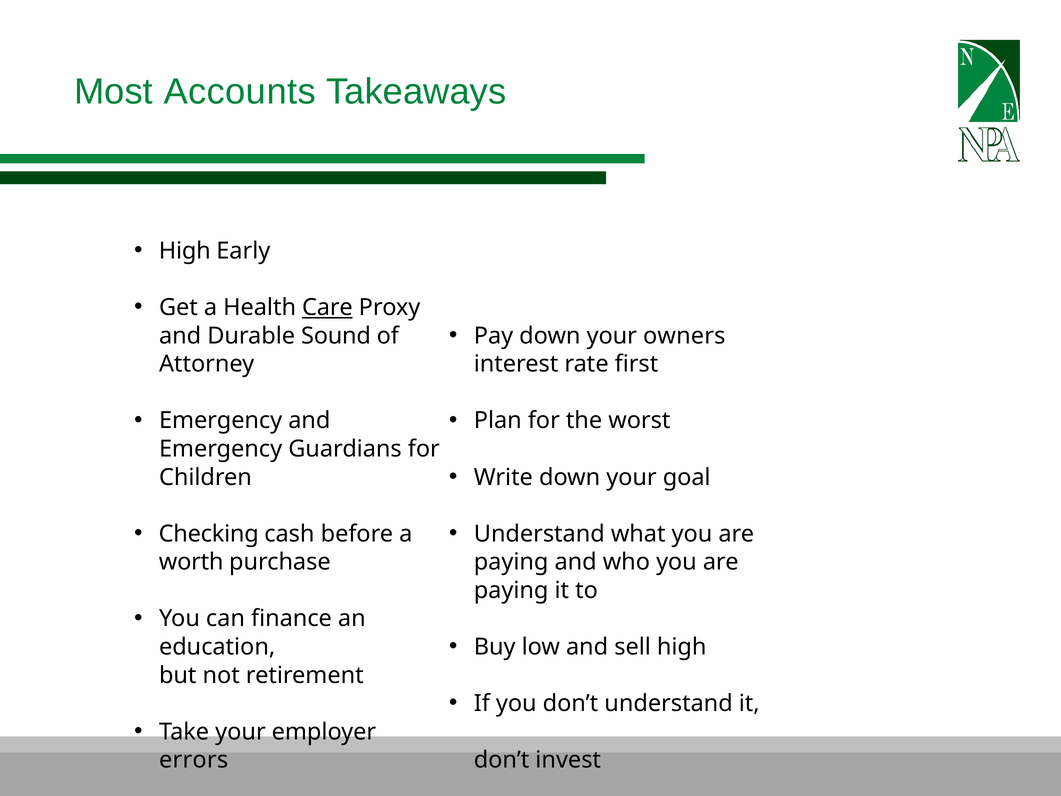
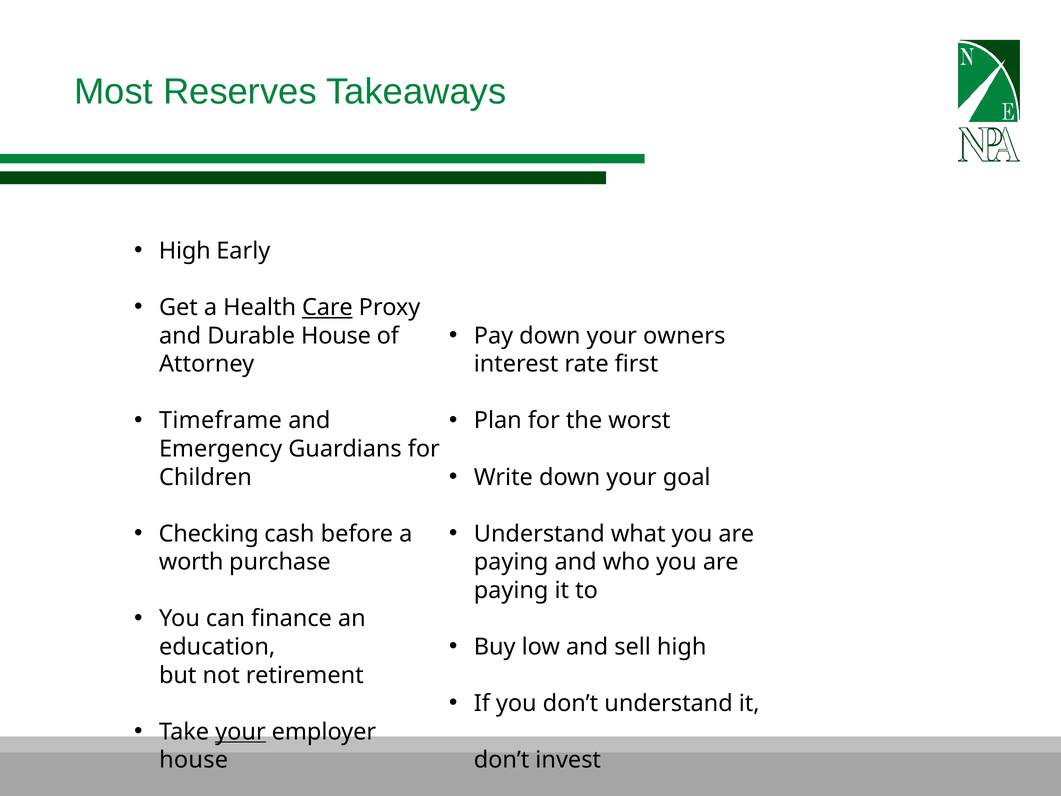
Accounts: Accounts -> Reserves
Durable Sound: Sound -> House
Emergency at (221, 421): Emergency -> Timeframe
your at (240, 732) underline: none -> present
errors at (194, 760): errors -> house
